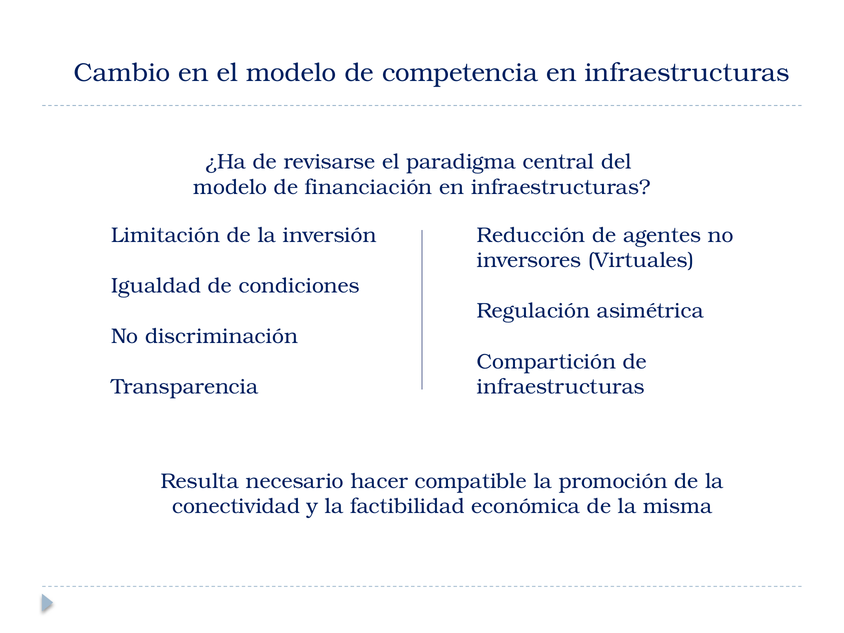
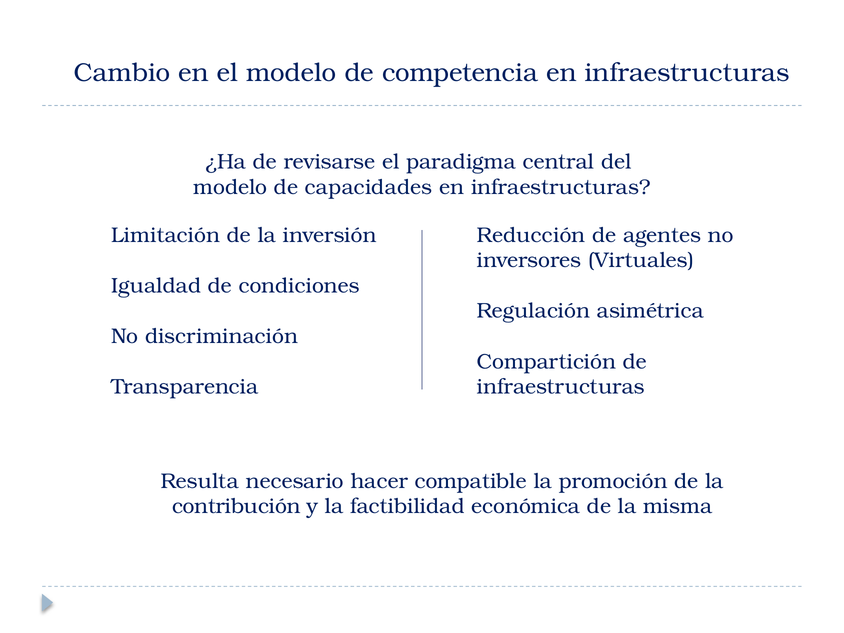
financiación: financiación -> capacidades
conectividad: conectividad -> contribución
